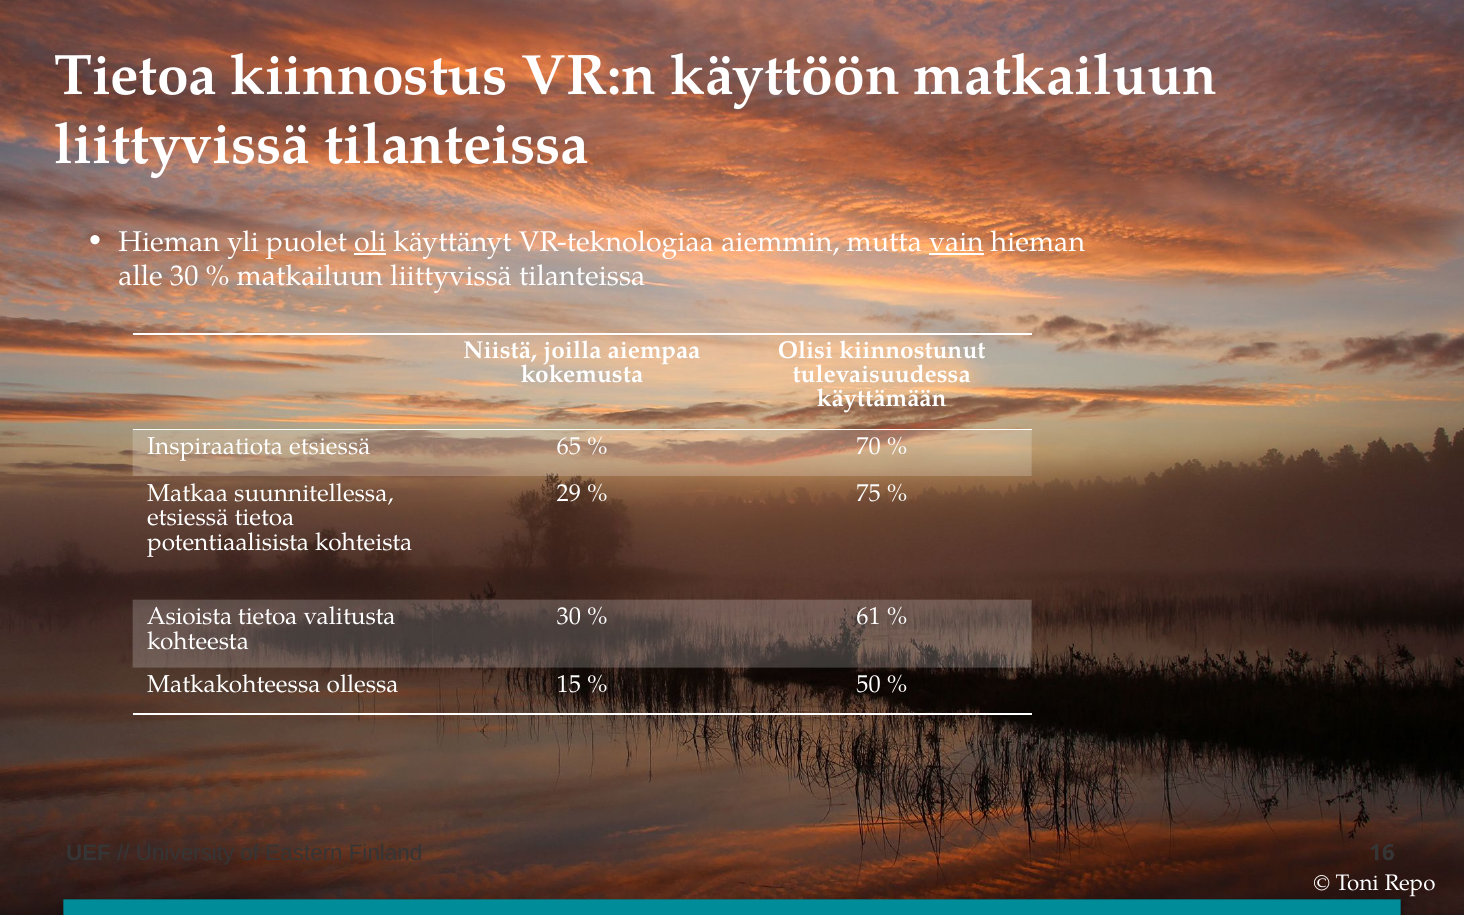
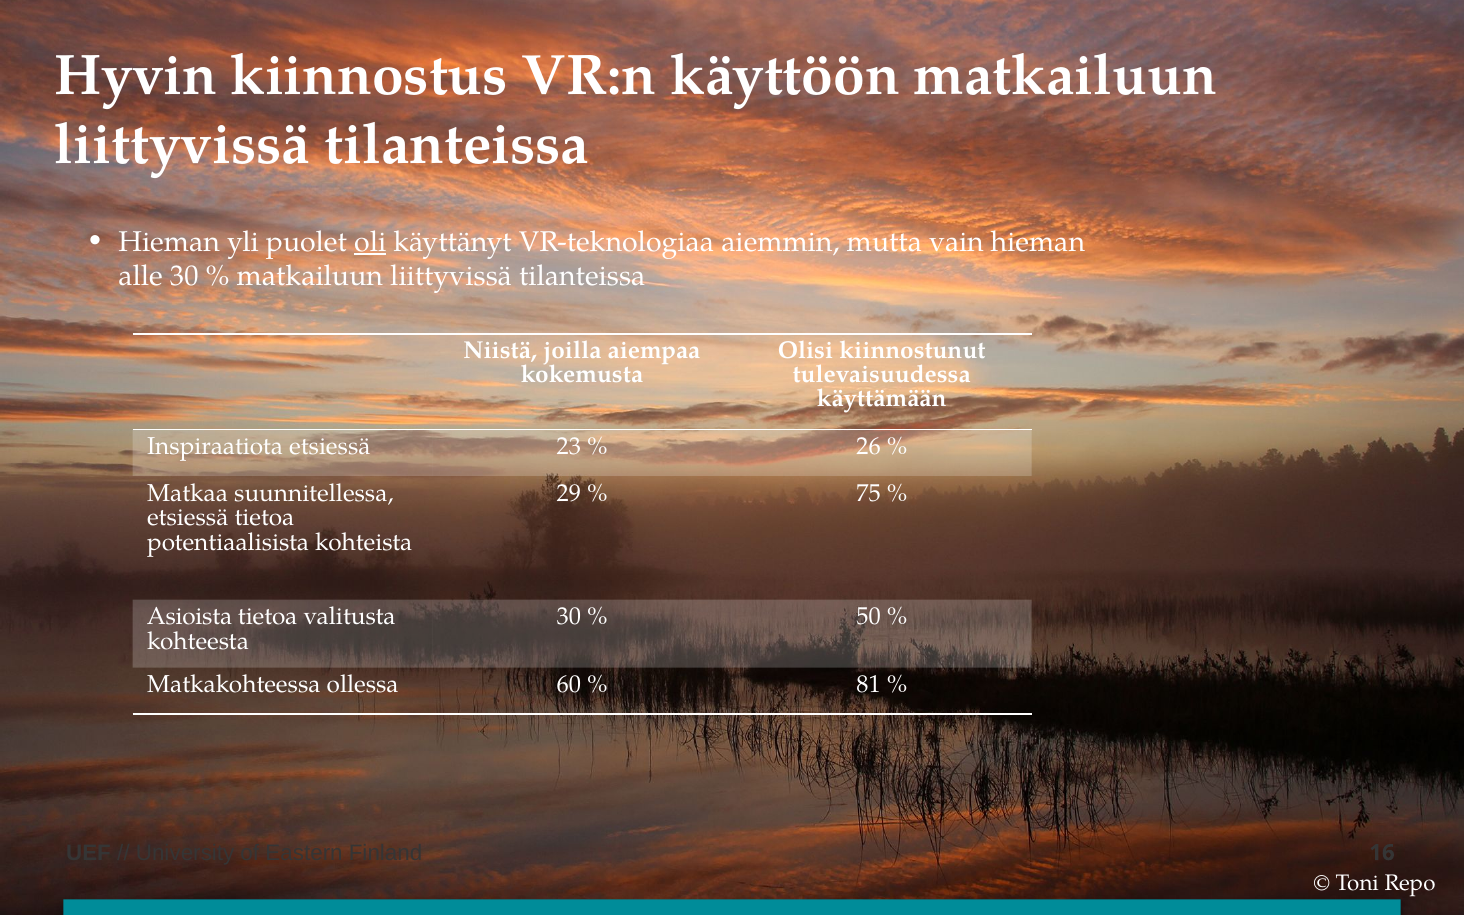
Tietoa at (136, 76): Tietoa -> Hyvin
vain underline: present -> none
65: 65 -> 23
70: 70 -> 26
61: 61 -> 50
15: 15 -> 60
50: 50 -> 81
